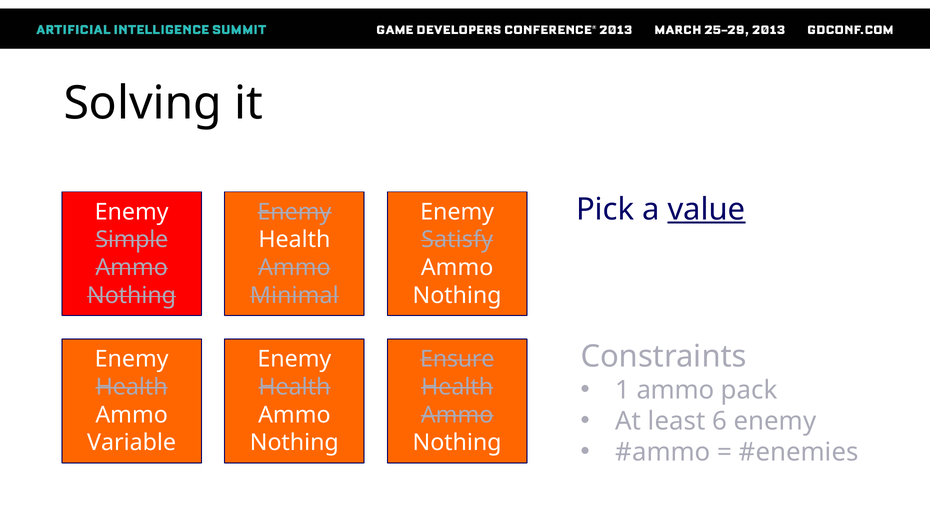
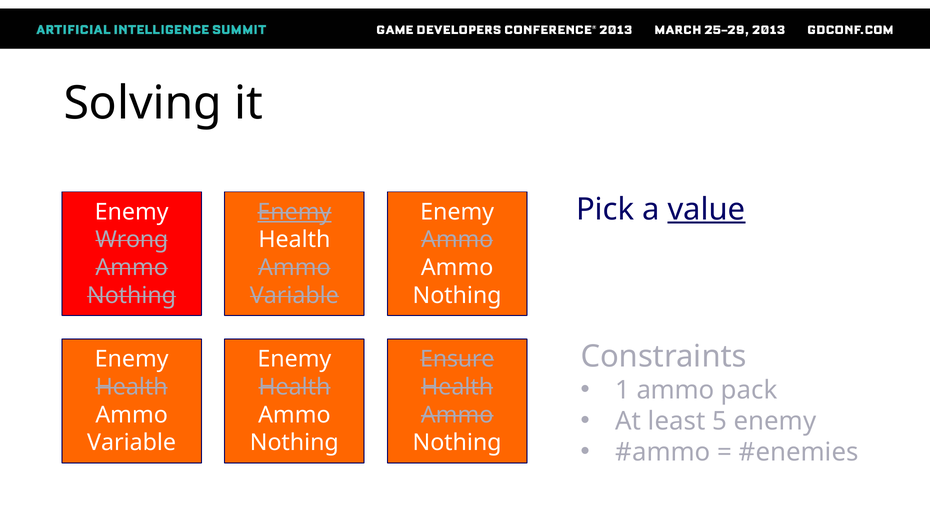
Enemy at (294, 212) underline: none -> present
Simple: Simple -> Wrong
Satisfy at (457, 240): Satisfy -> Ammo
Minimal at (294, 296): Minimal -> Variable
6: 6 -> 5
